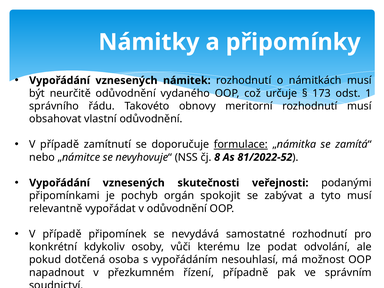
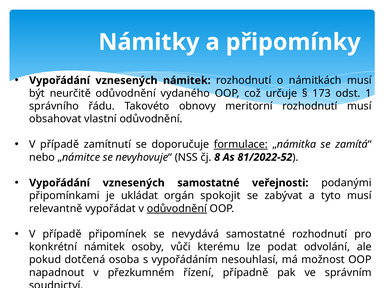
vznesených skutečnosti: skutečnosti -> samostatné
pochyb: pochyb -> ukládat
odůvodnění at (177, 208) underline: none -> present
konkrétní kdykoliv: kdykoliv -> námitek
